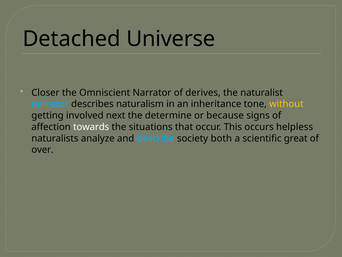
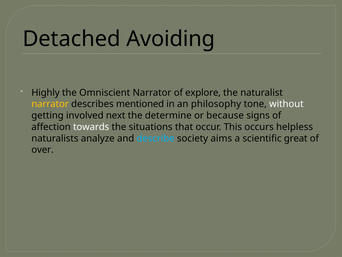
Universe: Universe -> Avoiding
Closer: Closer -> Highly
derives: derives -> explore
narrator at (50, 104) colour: light blue -> yellow
naturalism: naturalism -> mentioned
inheritance: inheritance -> philosophy
without colour: yellow -> white
both: both -> aims
